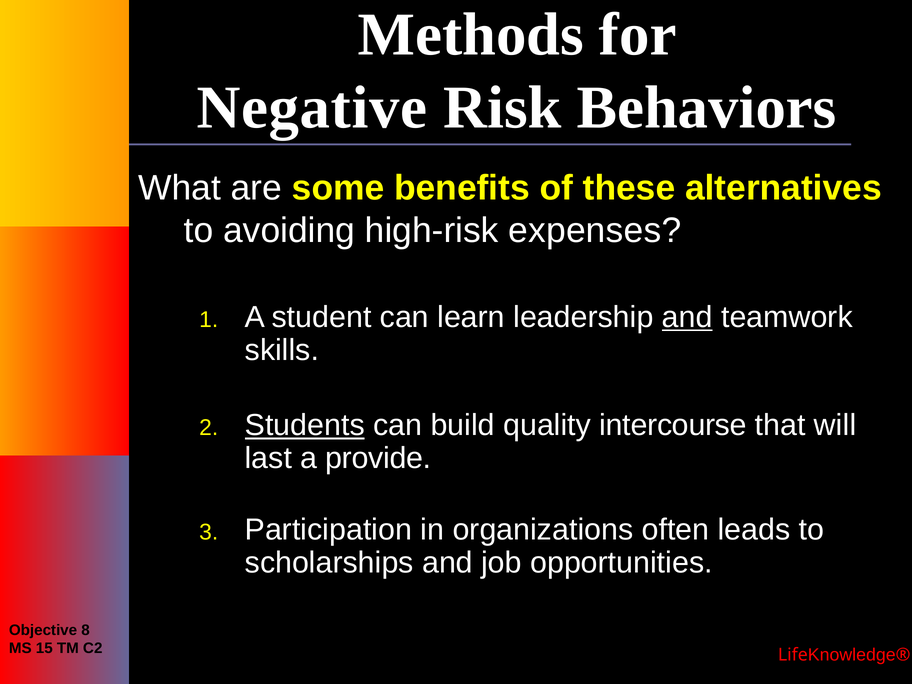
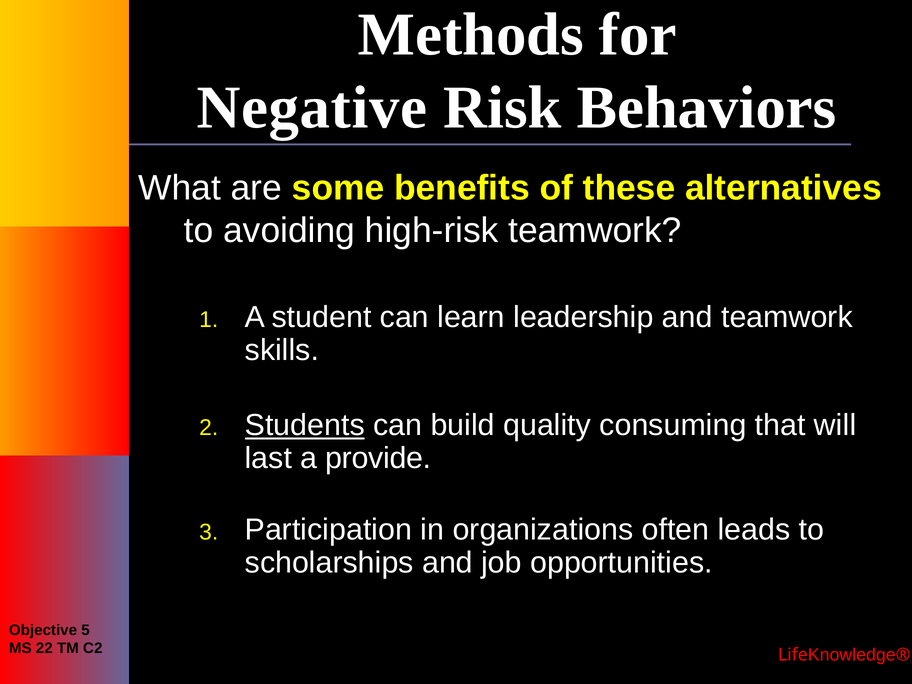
high-risk expenses: expenses -> teamwork
and at (687, 317) underline: present -> none
intercourse: intercourse -> consuming
8: 8 -> 5
15: 15 -> 22
